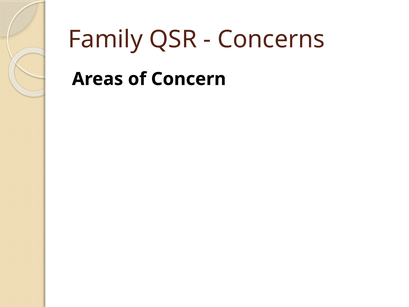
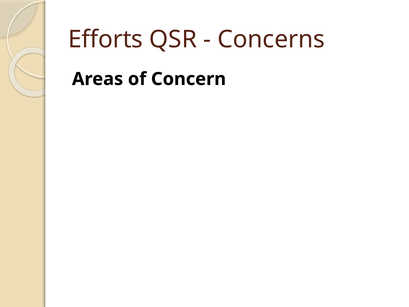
Family: Family -> Efforts
